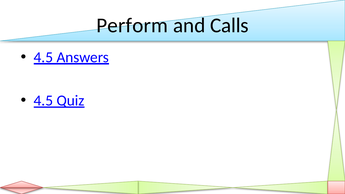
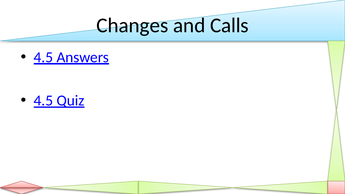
Perform: Perform -> Changes
